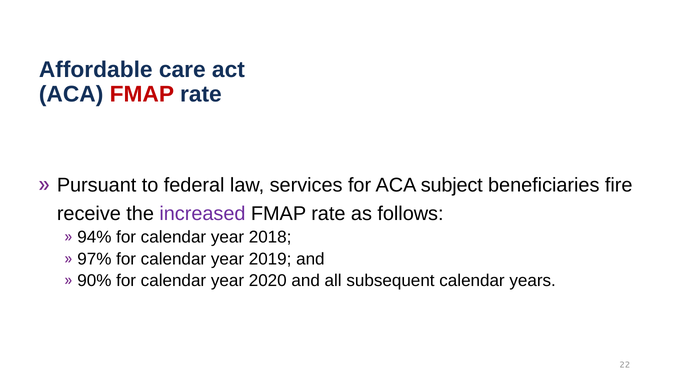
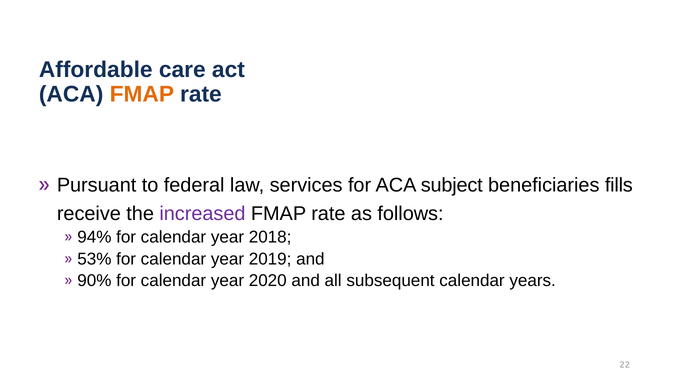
FMAP at (142, 95) colour: red -> orange
fire: fire -> fills
97%: 97% -> 53%
